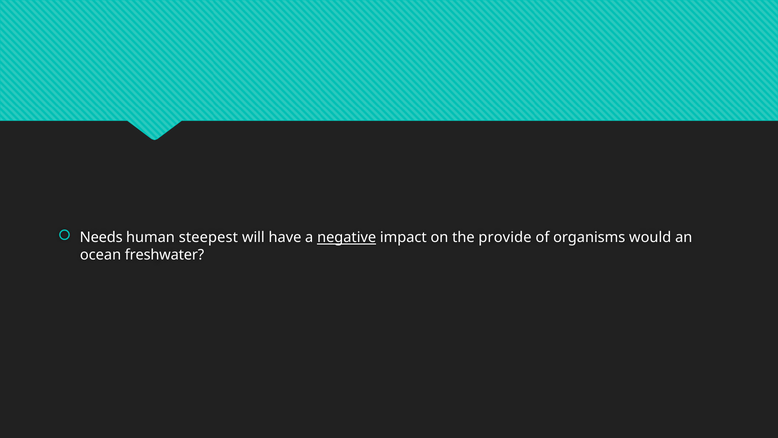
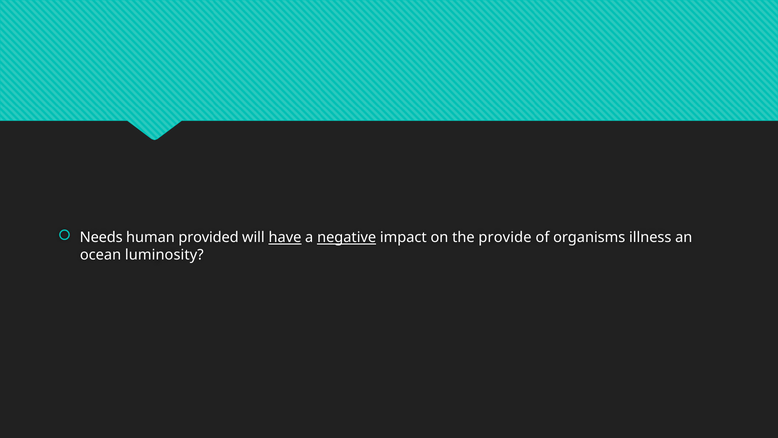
steepest: steepest -> provided
have underline: none -> present
would: would -> illness
freshwater: freshwater -> luminosity
